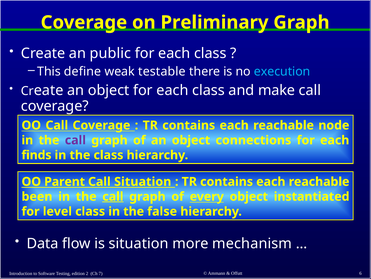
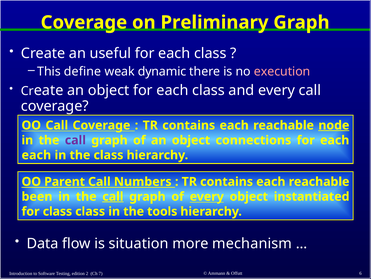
public: public -> useful
testable: testable -> dynamic
execution colour: light blue -> pink
and make: make -> every
node underline: none -> present
finds at (36, 155): finds -> each
Call Situation: Situation -> Numbers
for level: level -> class
false: false -> tools
